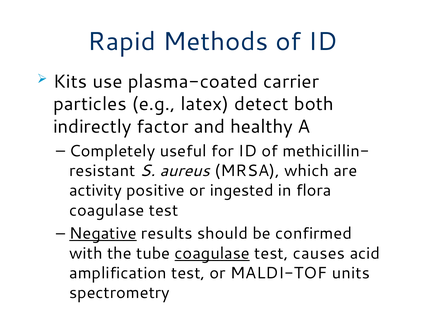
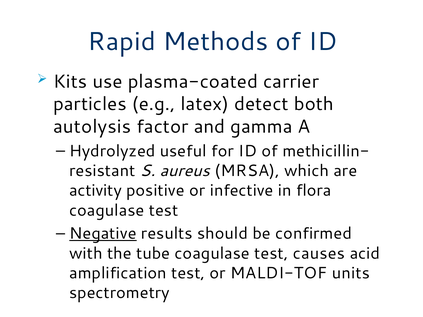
indirectly: indirectly -> autolysis
healthy: healthy -> gamma
Completely: Completely -> Hydrolyzed
ingested: ingested -> infective
coagulase at (212, 253) underline: present -> none
